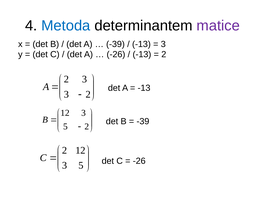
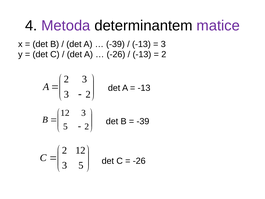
Metoda colour: blue -> purple
